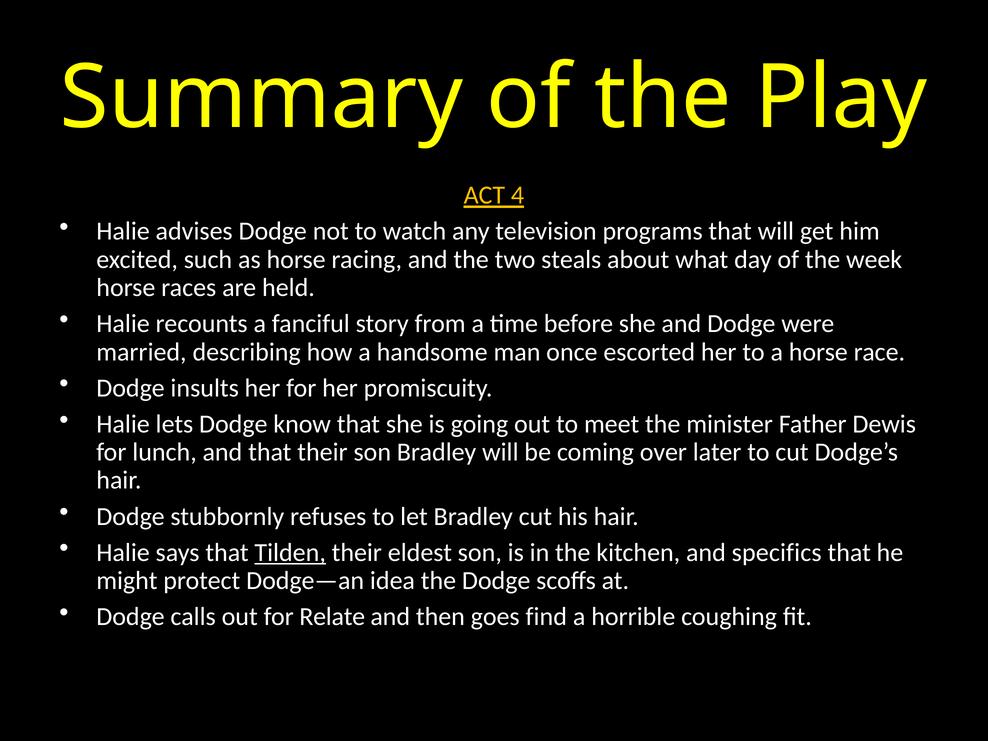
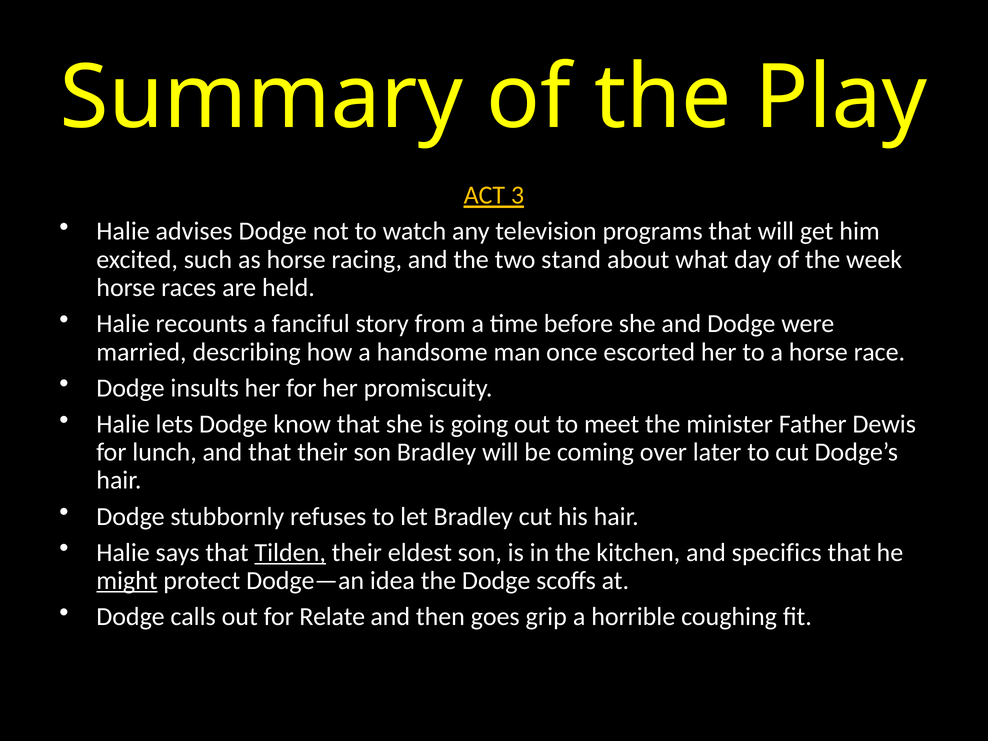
4: 4 -> 3
steals: steals -> stand
might underline: none -> present
find: find -> grip
